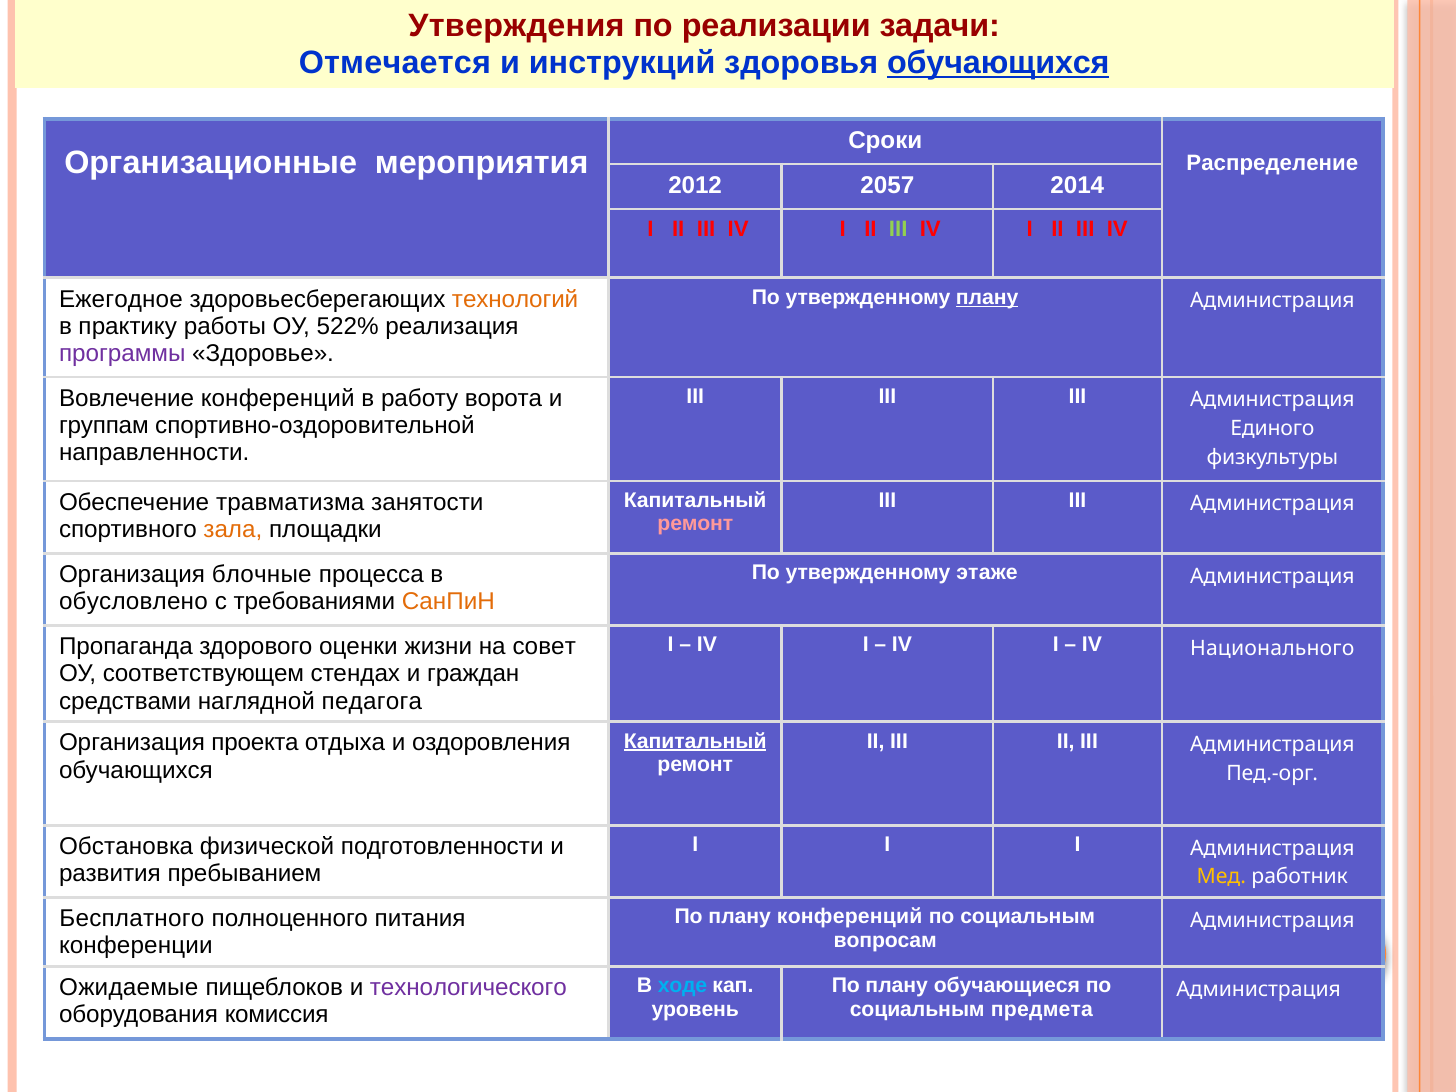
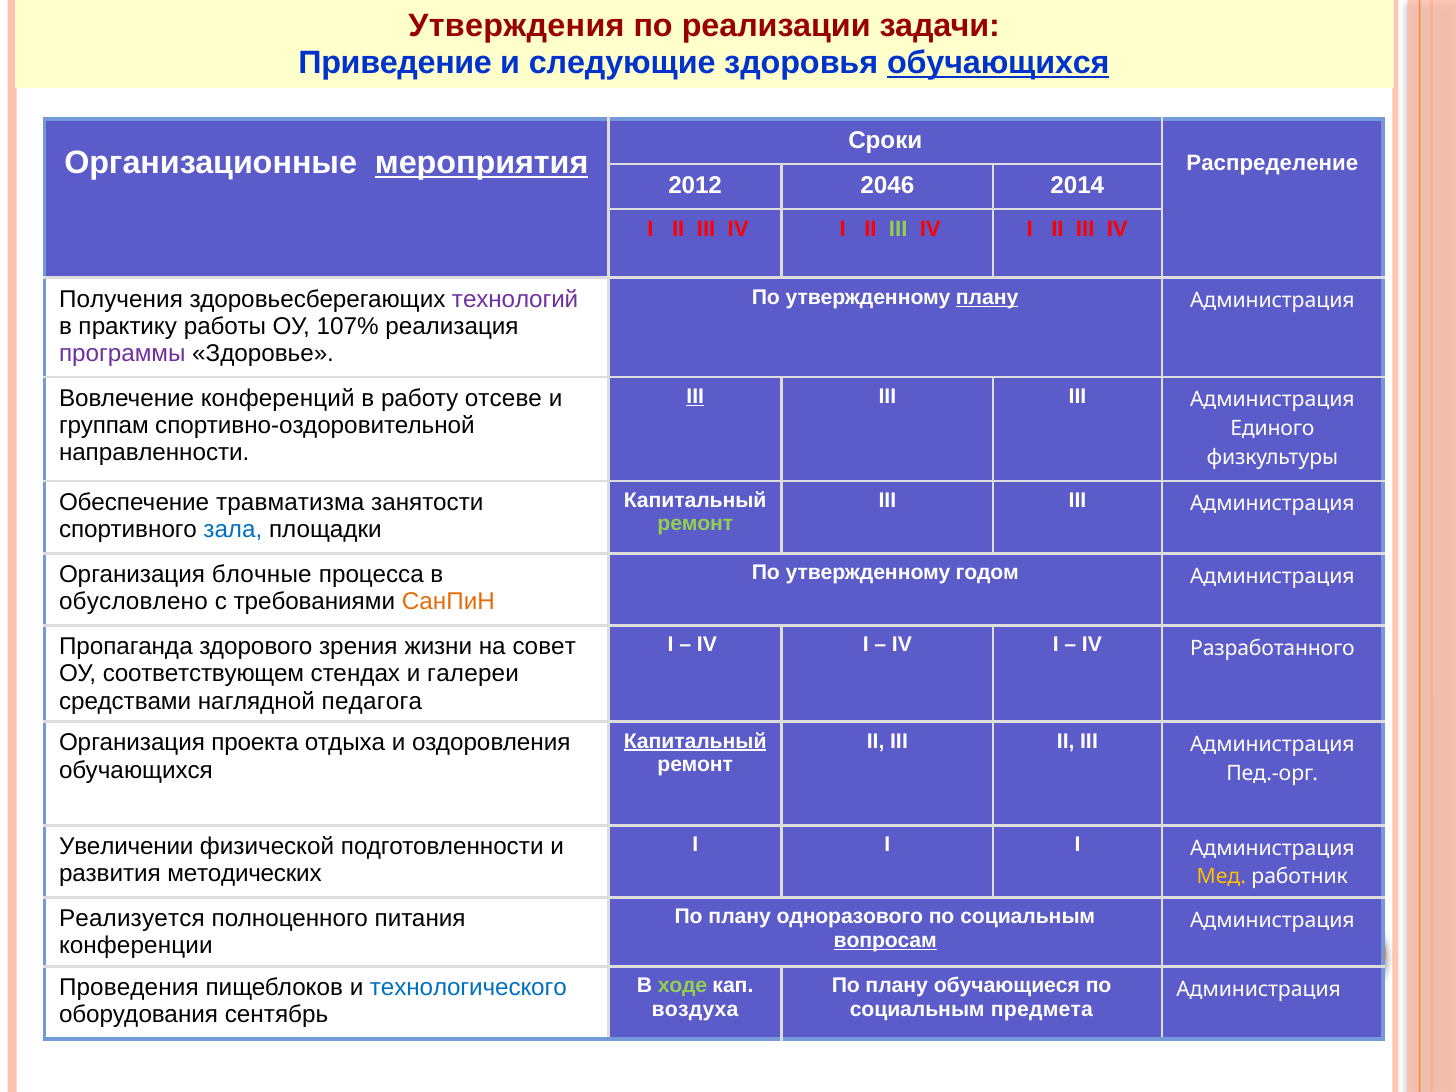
Отмечается: Отмечается -> Приведение
инструкций: инструкций -> следующие
мероприятия underline: none -> present
2057: 2057 -> 2046
Ежегодное: Ежегодное -> Получения
технологий colour: orange -> purple
522%: 522% -> 107%
III at (695, 397) underline: none -> present
ворота: ворота -> отсеве
ремонт at (695, 524) colour: pink -> light green
зала colour: orange -> blue
этаже: этаже -> годом
Национального: Национального -> Разработанного
оценки: оценки -> зрения
граждан: граждан -> галереи
Обстановка: Обстановка -> Увеличении
пребыванием: пребыванием -> методических
плану конференций: конференций -> одноразового
Бесплатного: Бесплатного -> Реализуется
вопросам underline: none -> present
ходе colour: light blue -> light green
Ожидаемые: Ожидаемые -> Проведения
технологического colour: purple -> blue
уровень: уровень -> воздуха
комиссия: комиссия -> сентябрь
